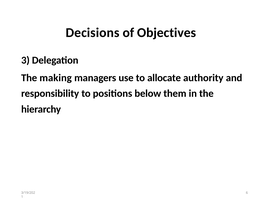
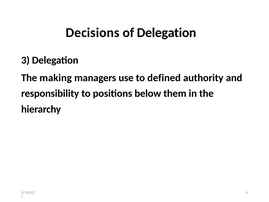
of Objectives: Objectives -> Delegation
allocate: allocate -> defined
